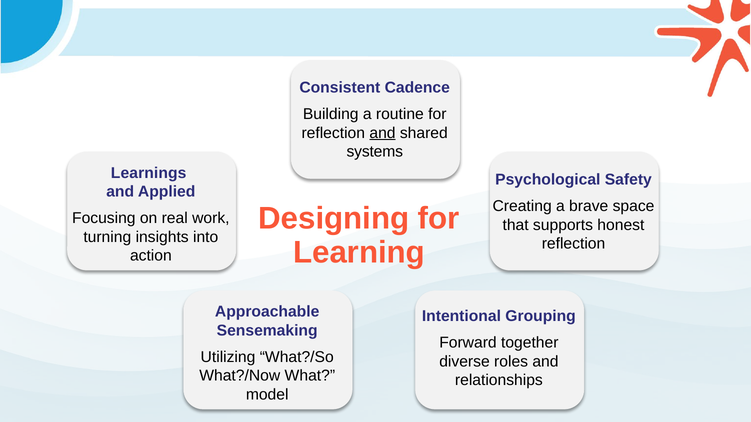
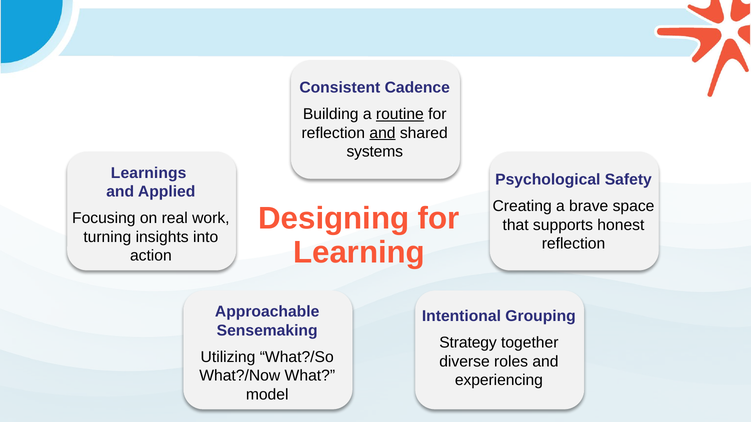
routine underline: none -> present
Forward: Forward -> Strategy
relationships: relationships -> experiencing
